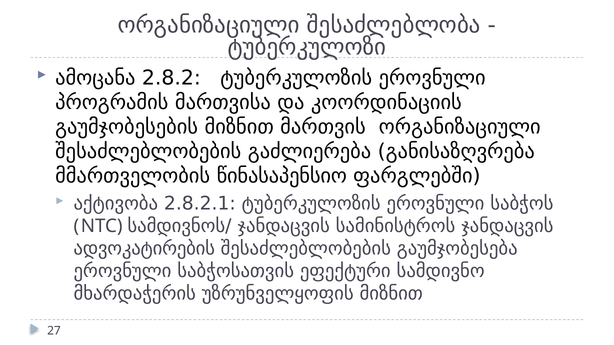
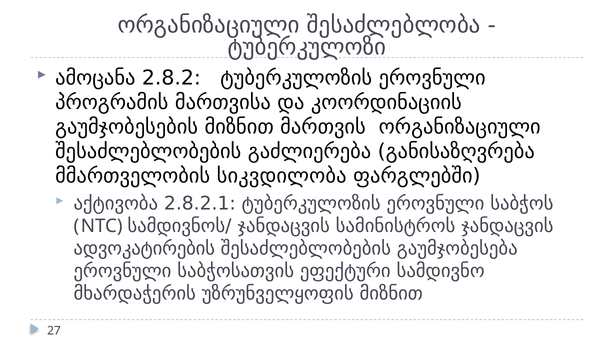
წინასაპენსიო: წინასაპენსიო -> სიკვდილობა
